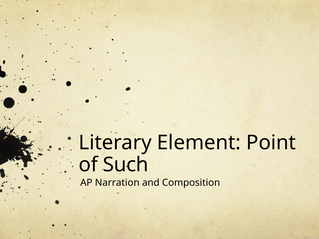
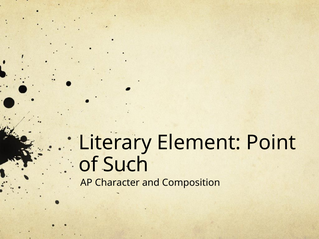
Narration: Narration -> Character
